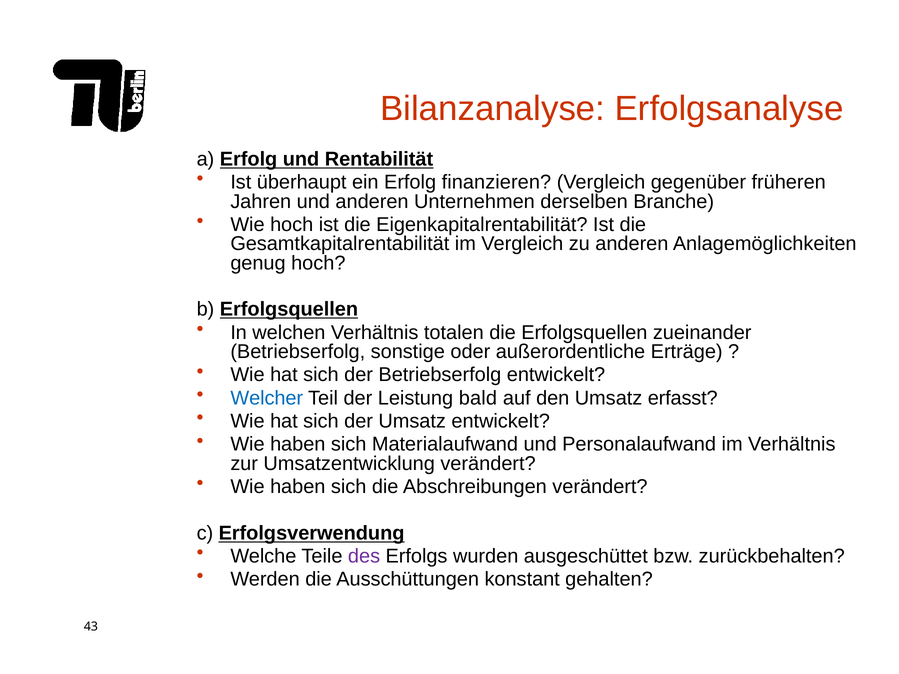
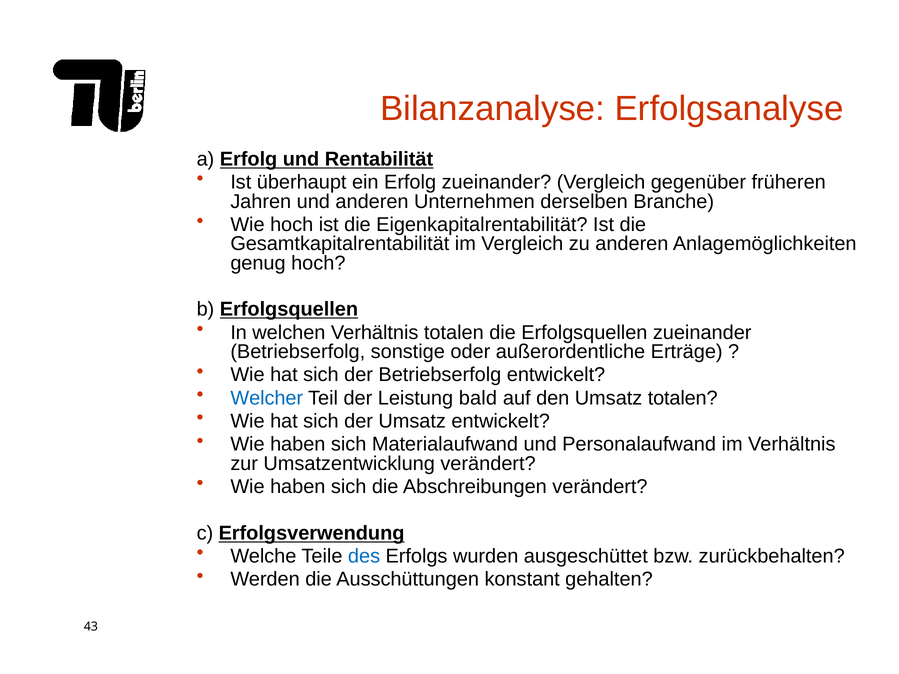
Erfolg finanzieren: finanzieren -> zueinander
Umsatz erfasst: erfasst -> totalen
des colour: purple -> blue
